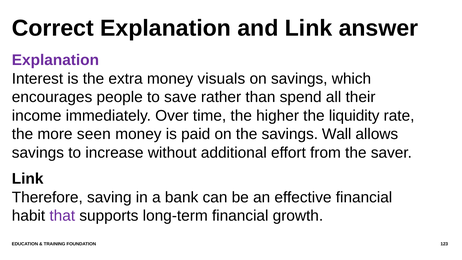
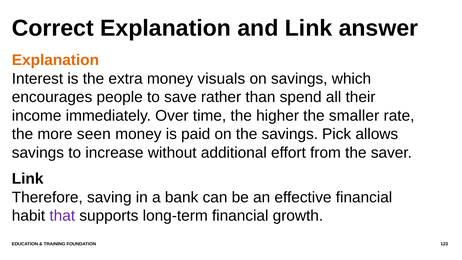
Explanation at (55, 60) colour: purple -> orange
liquidity: liquidity -> smaller
Wall: Wall -> Pick
